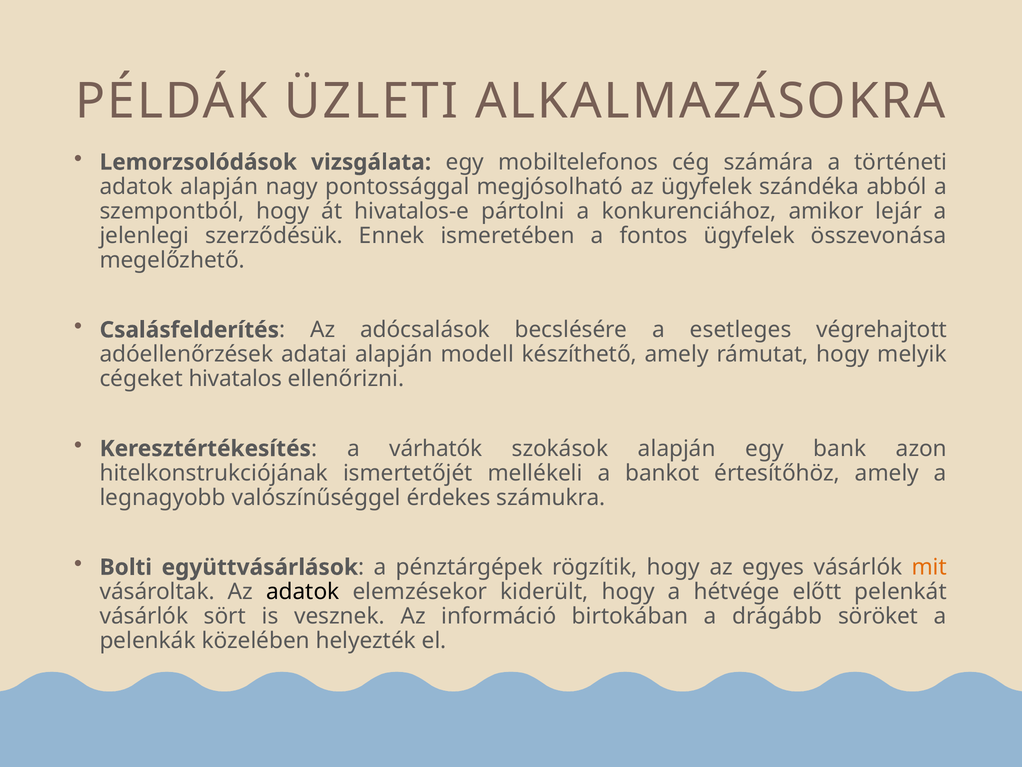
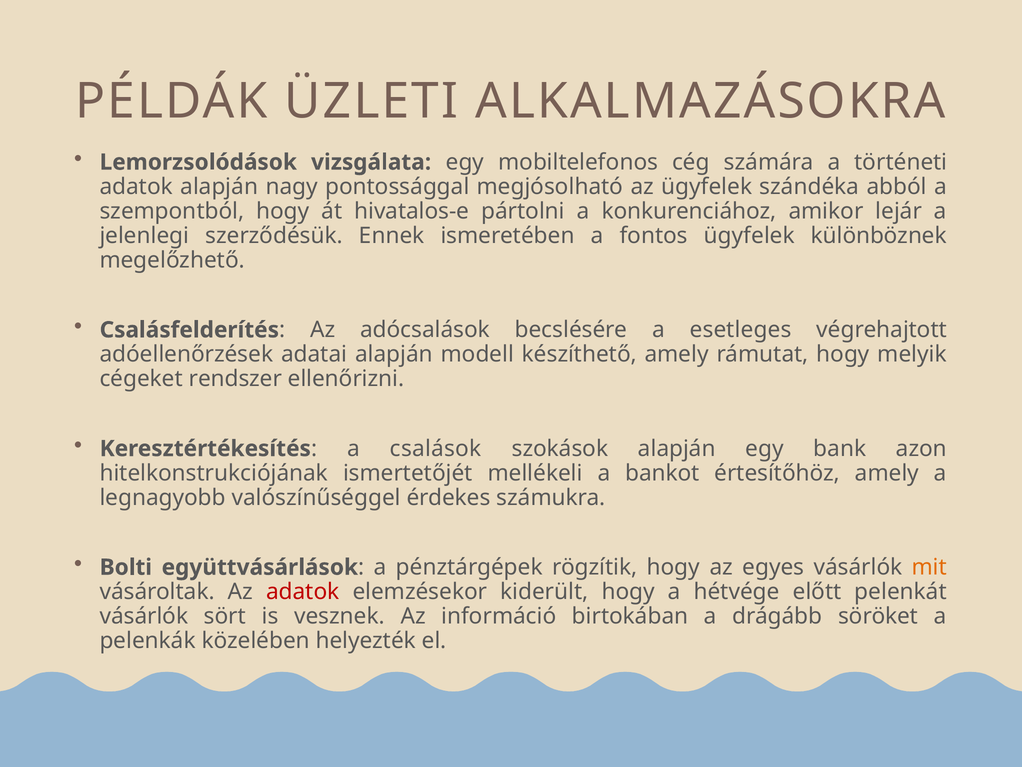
összevonása: összevonása -> különböznek
hivatalos: hivatalos -> rendszer
várhatók: várhatók -> csalások
adatok at (303, 591) colour: black -> red
